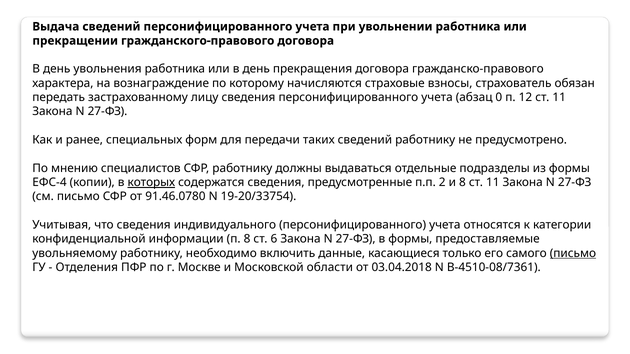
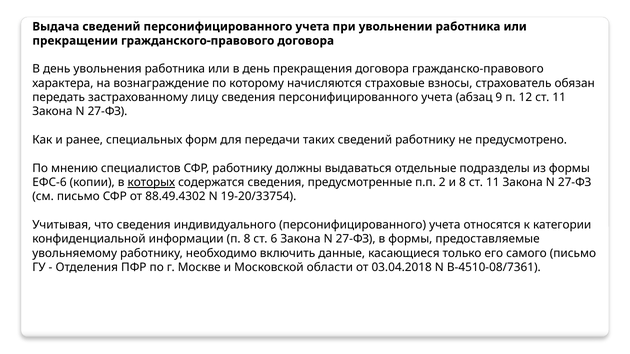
0: 0 -> 9
ЕФС-4: ЕФС-4 -> ЕФС-6
91.46.0780: 91.46.0780 -> 88.49.4302
письмо at (573, 253) underline: present -> none
